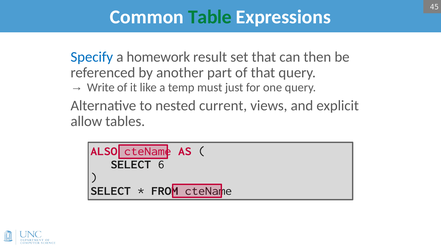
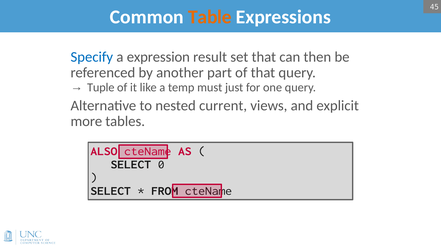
Table colour: green -> orange
homework: homework -> expression
Write: Write -> Tuple
allow: allow -> more
6: 6 -> 0
